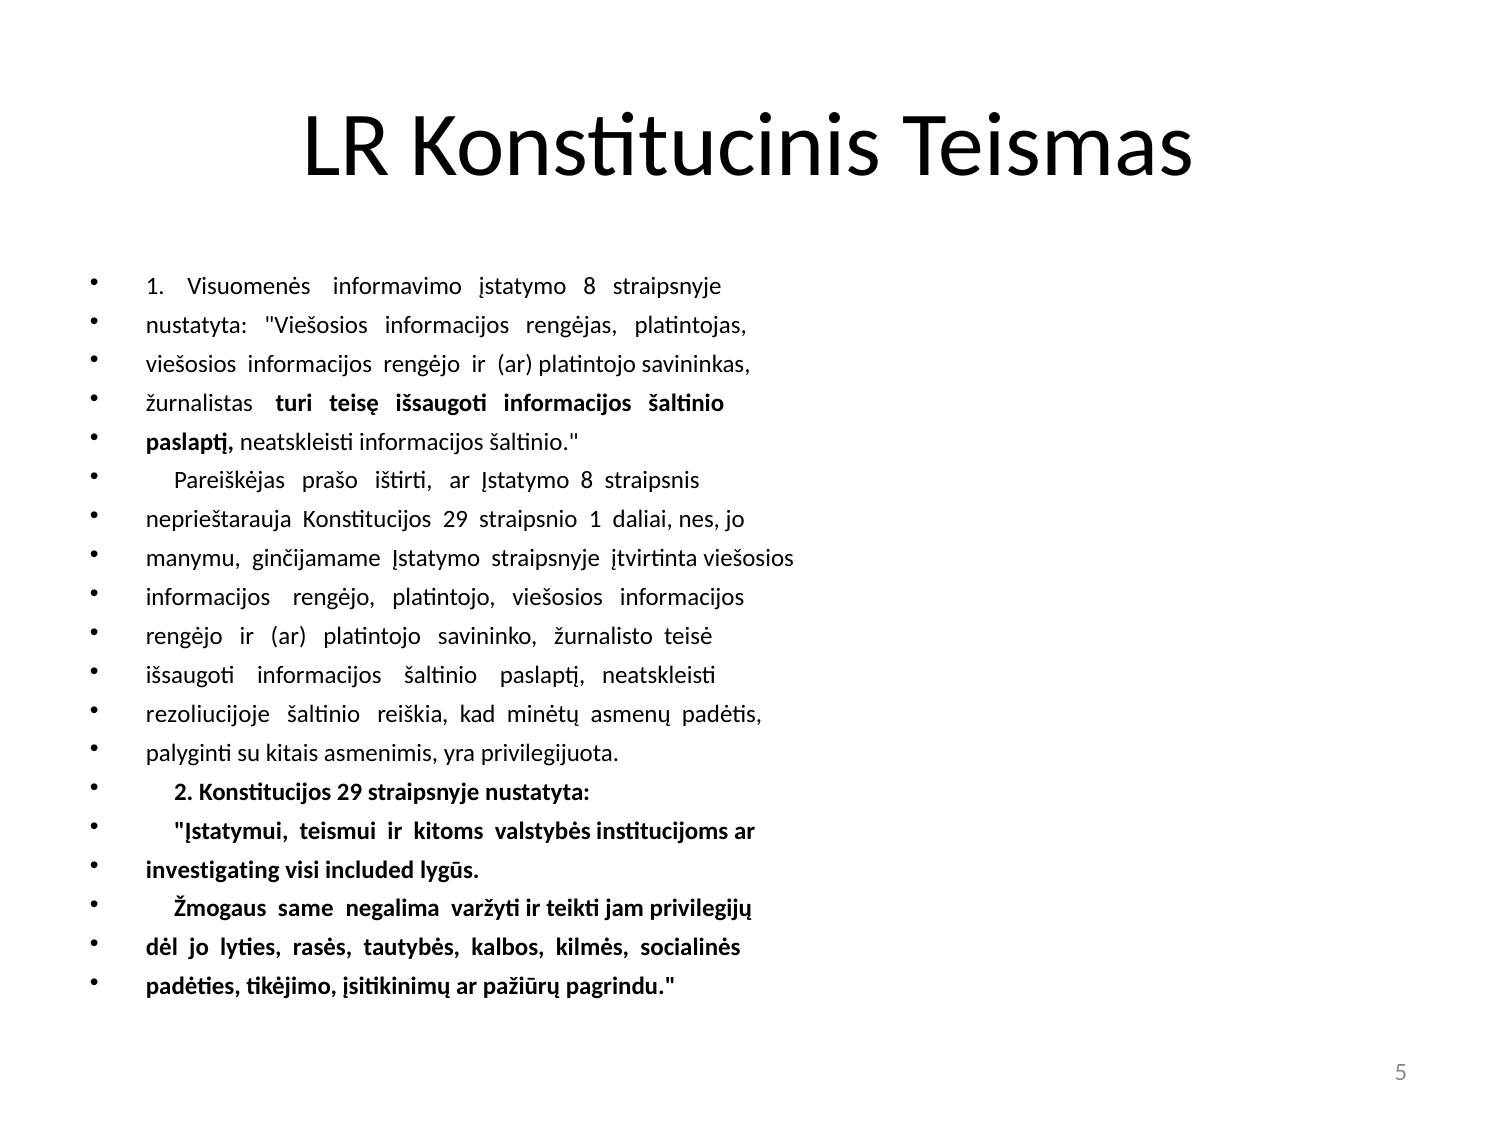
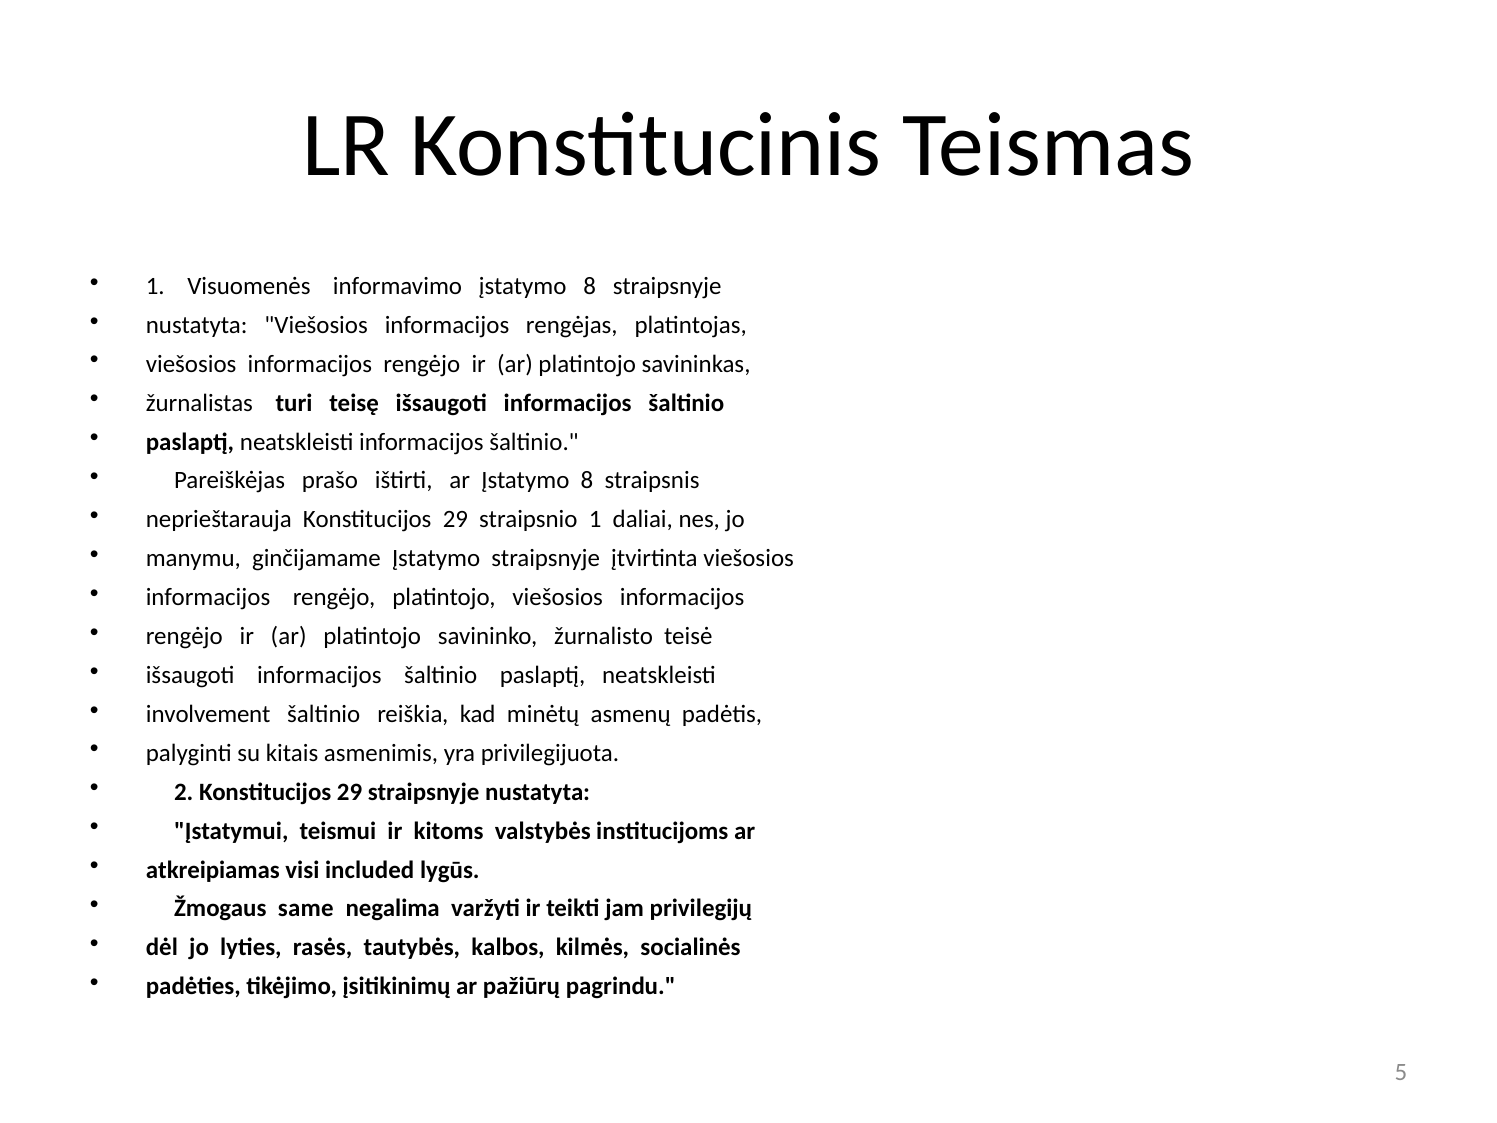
rezoliucijoje: rezoliucijoje -> involvement
investigating: investigating -> atkreipiamas
